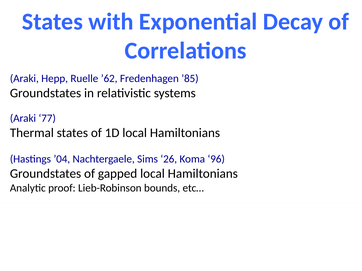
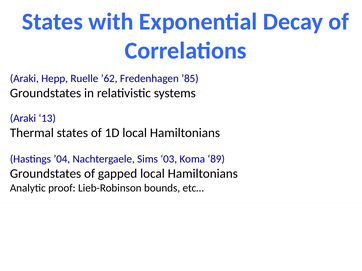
77: 77 -> 13
26: 26 -> 03
96: 96 -> 89
